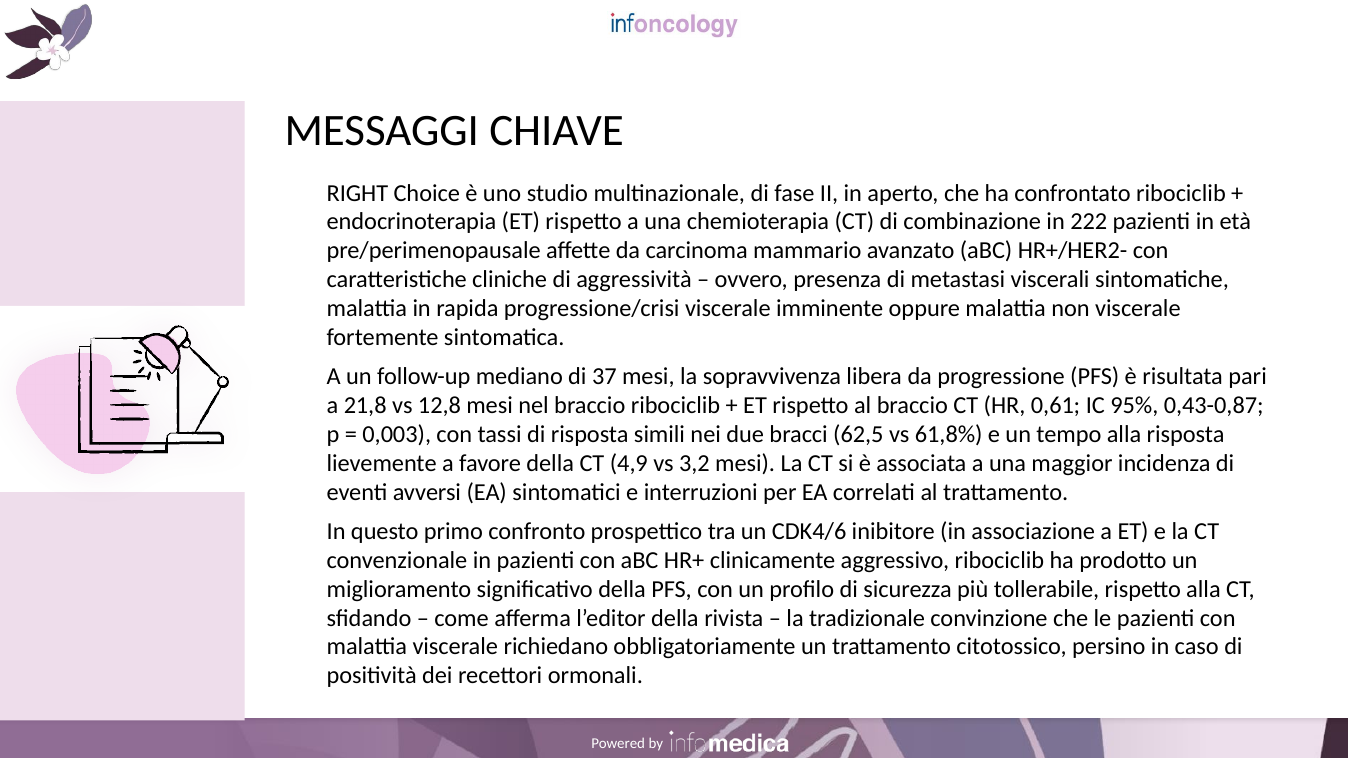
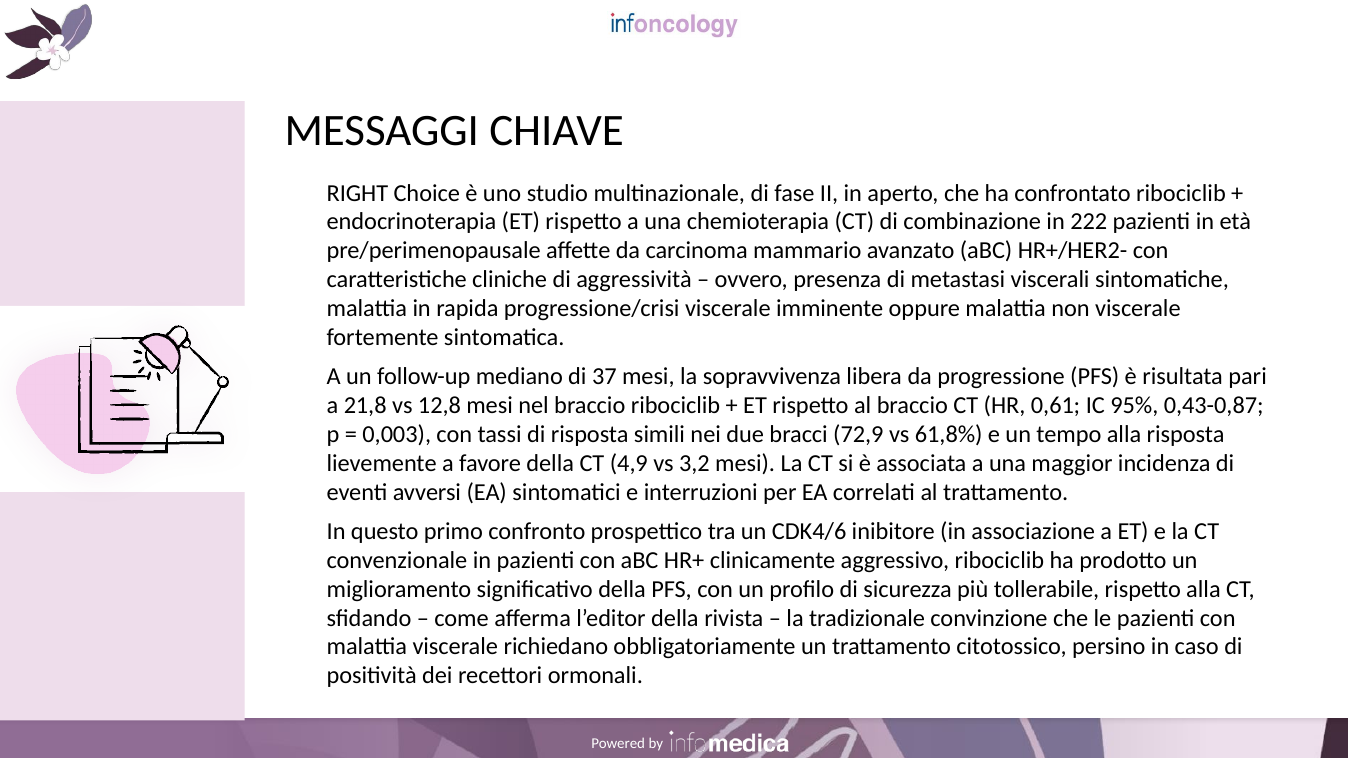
62,5: 62,5 -> 72,9
